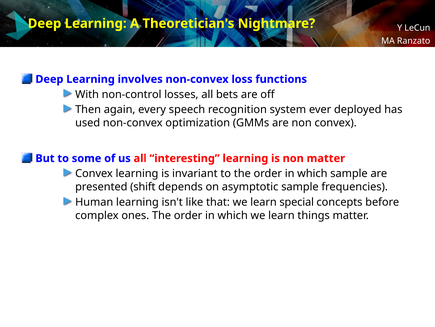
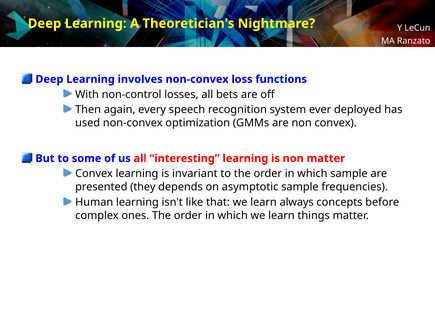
shift: shift -> they
special: special -> always
